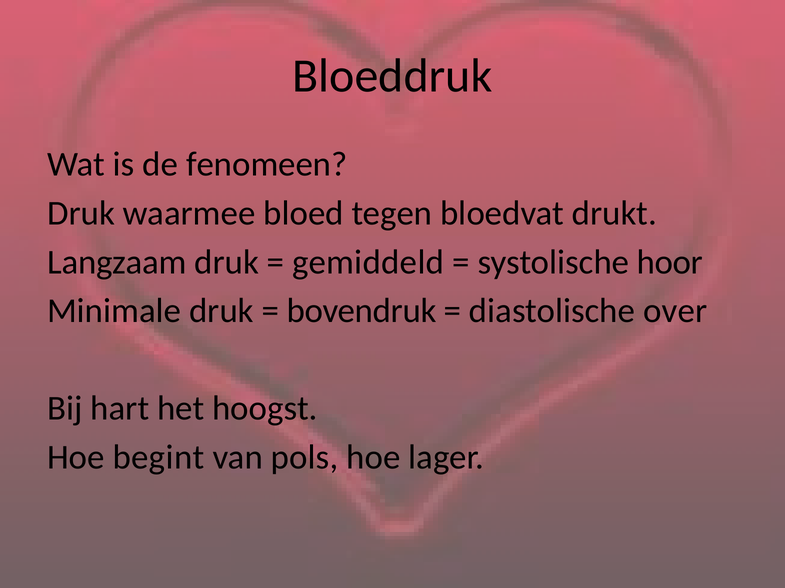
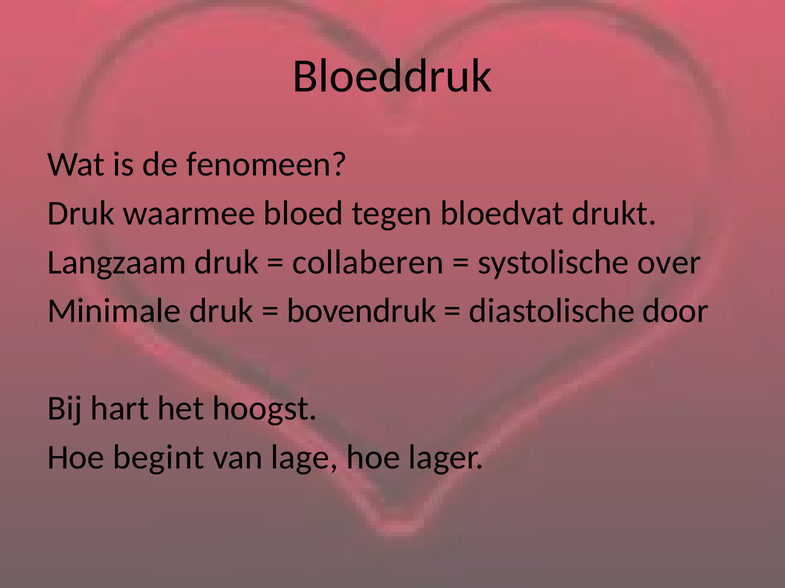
gemiddeld: gemiddeld -> collaberen
hoor: hoor -> over
over: over -> door
pols: pols -> lage
